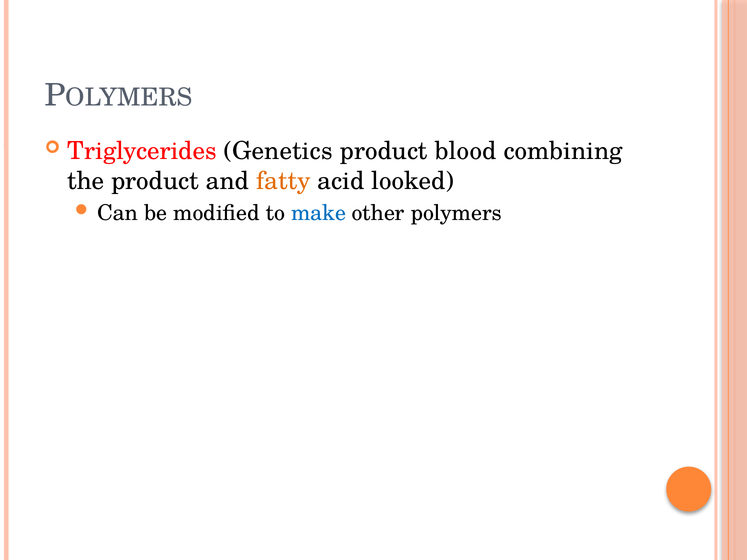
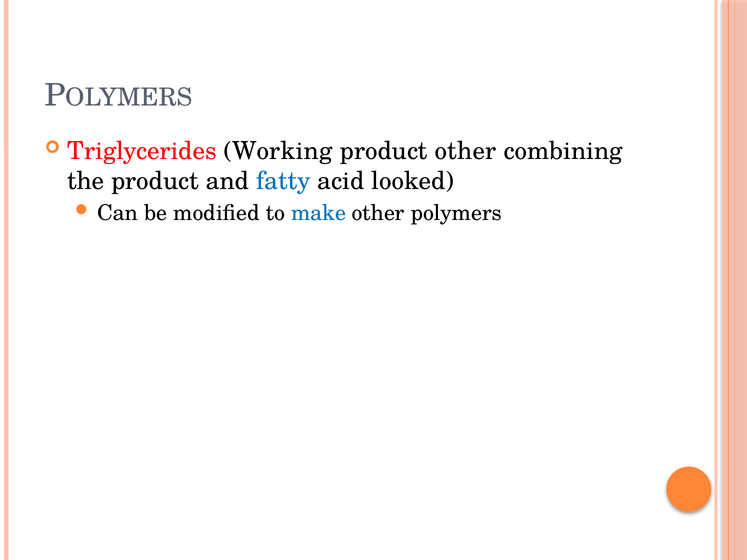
Genetics: Genetics -> Working
product blood: blood -> other
fatty colour: orange -> blue
